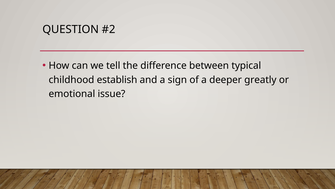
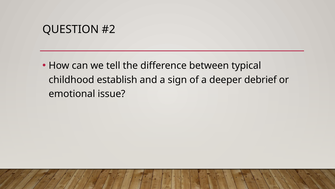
greatly: greatly -> debrief
